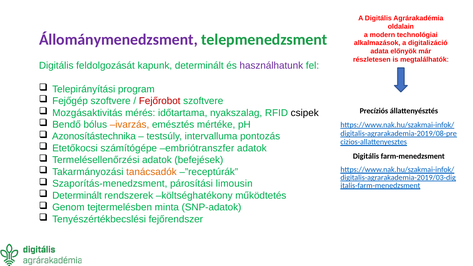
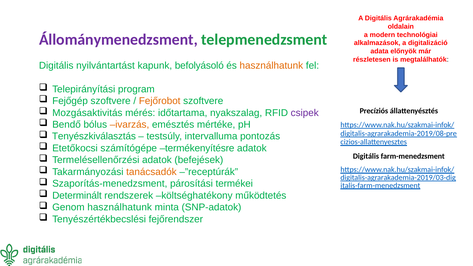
feldolgozását: feldolgozását -> nyilvántartást
kapunk determinált: determinált -> befolyásoló
használhatunk at (271, 65) colour: purple -> orange
Fejőrobot colour: red -> orange
csipek colour: black -> purple
Azonosítástechnika: Azonosítástechnika -> Tenyészkiválasztás
embriótranszfer: embriótranszfer -> termékenyítésre
limousin: limousin -> termékei
Genom tejtermelésben: tejtermelésben -> használhatunk
